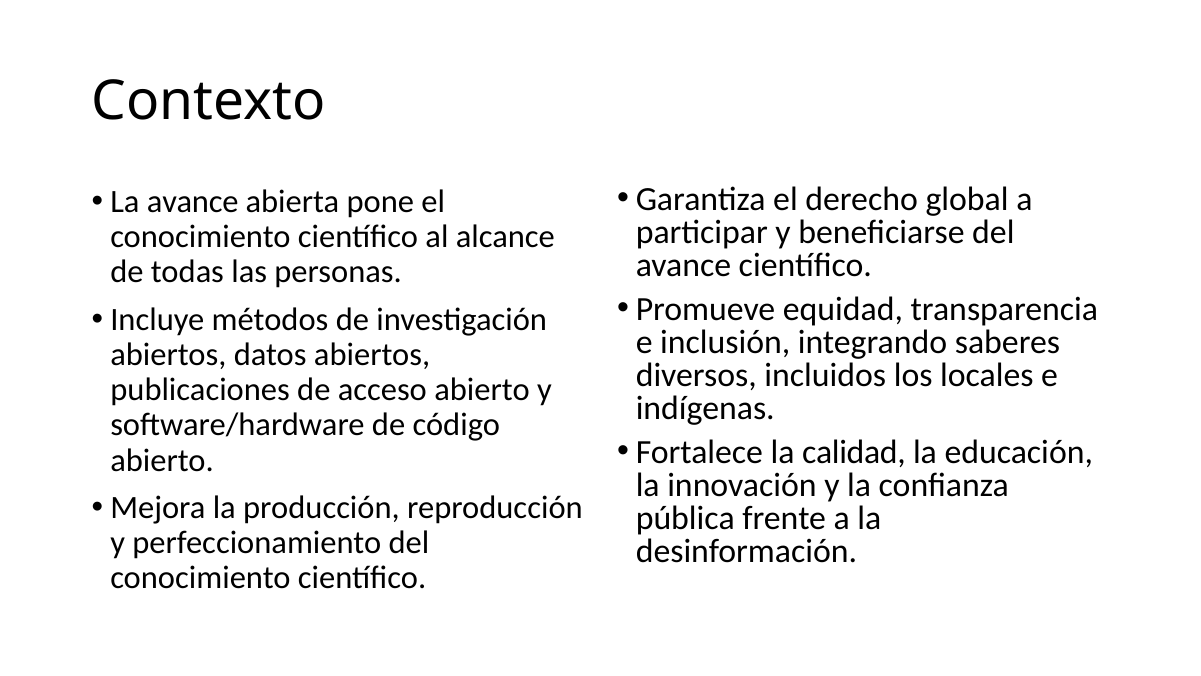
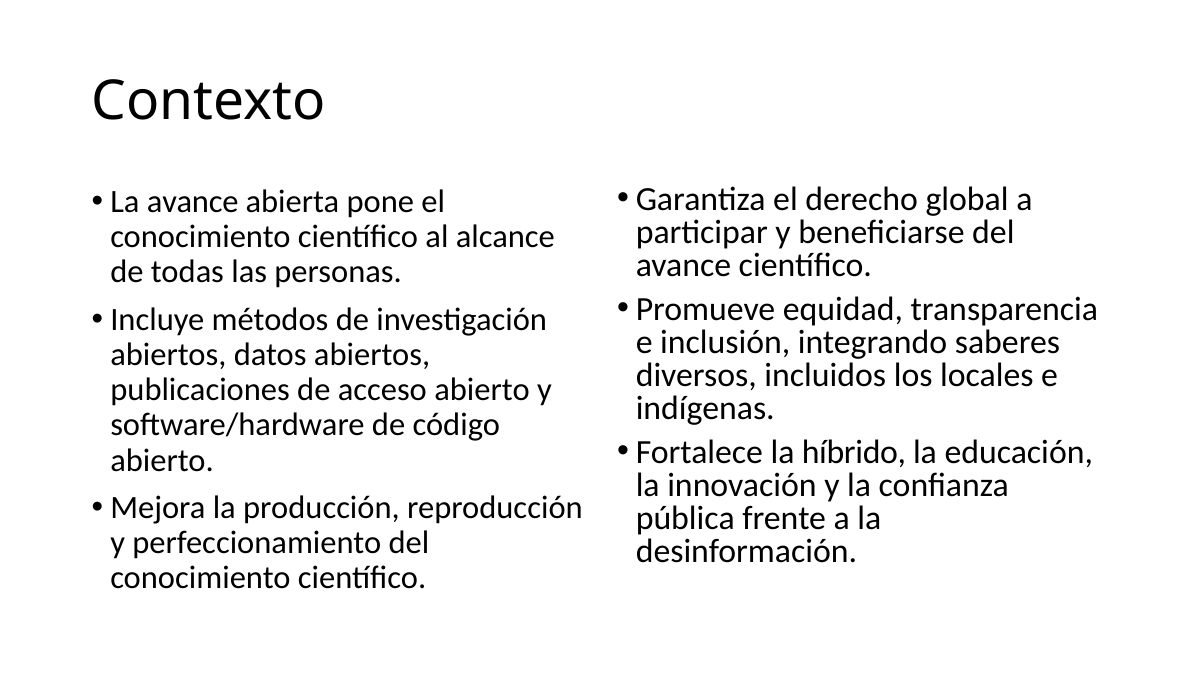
calidad: calidad -> híbrido
